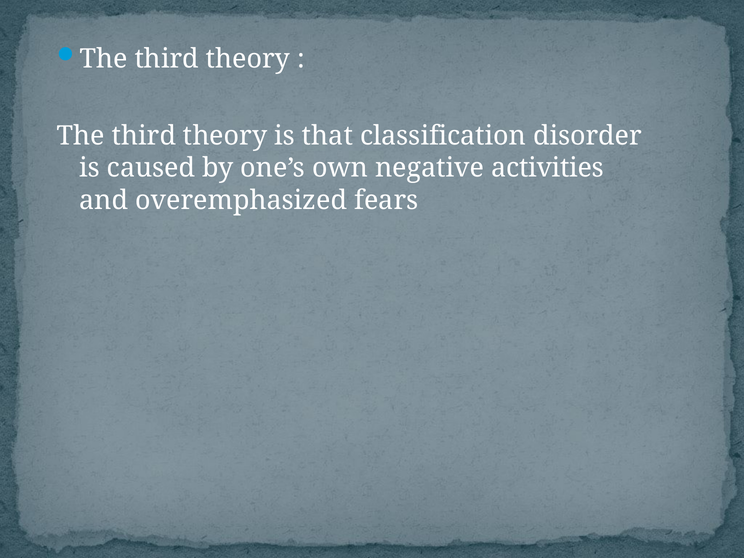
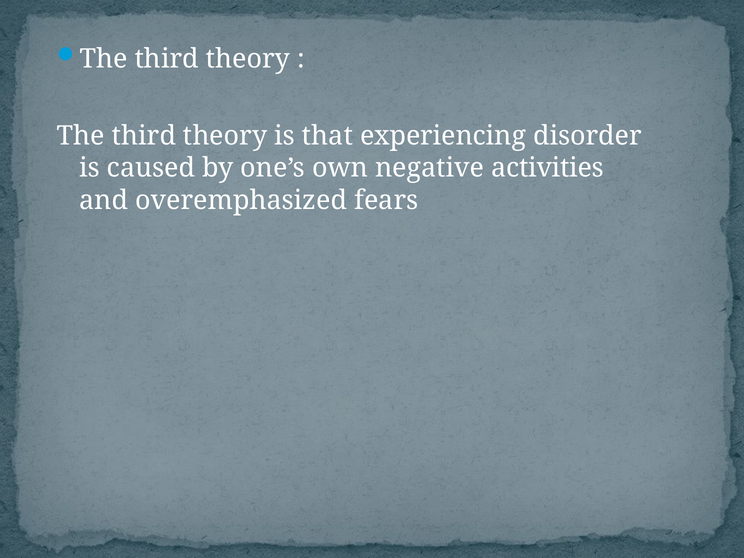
classification: classification -> experiencing
